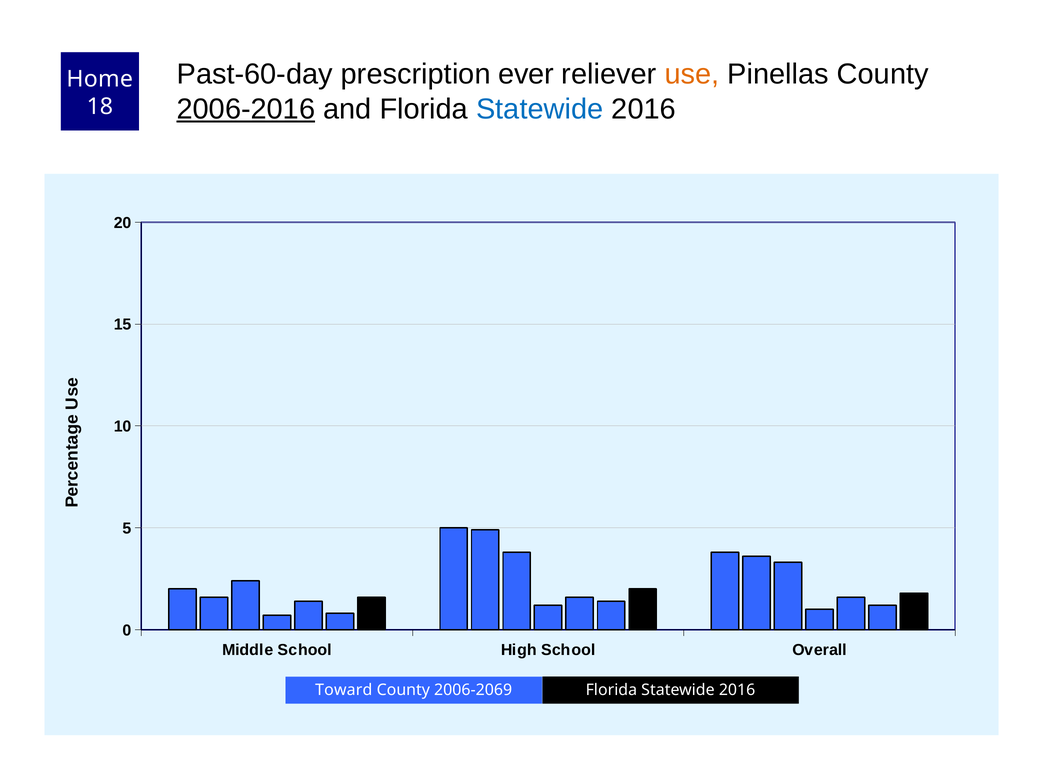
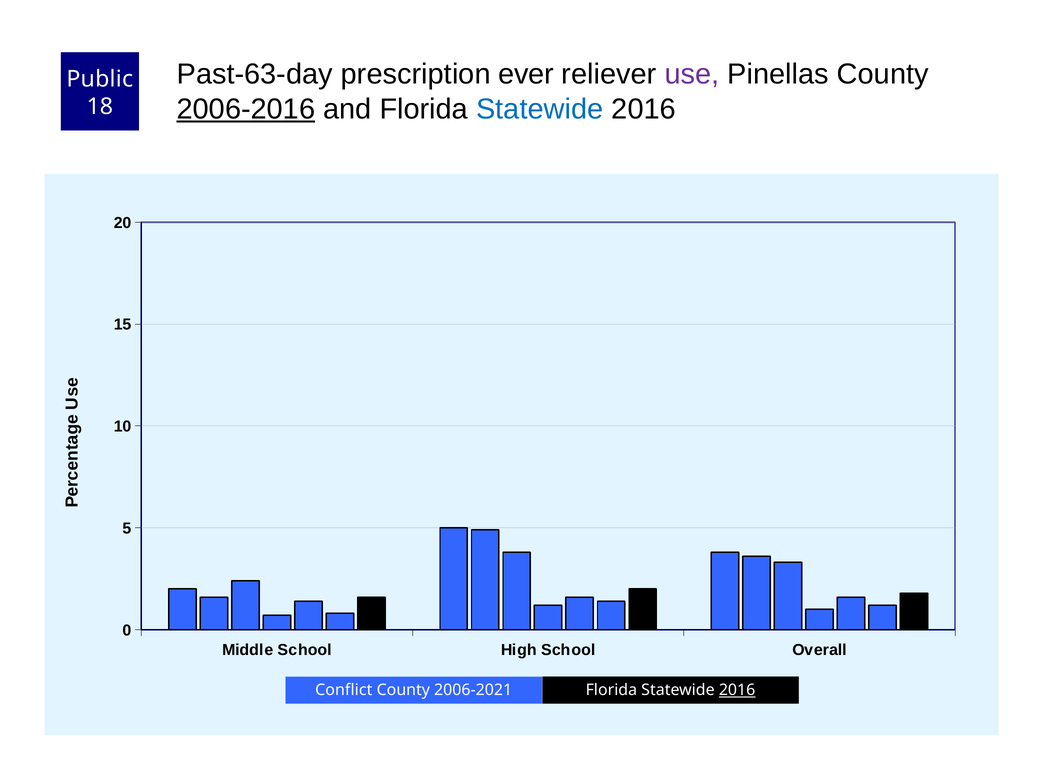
Past-60-day: Past-60-day -> Past-63-day
use colour: orange -> purple
Home: Home -> Public
Toward: Toward -> Conflict
2006-2069: 2006-2069 -> 2006-2021
2016 at (737, 690) underline: none -> present
